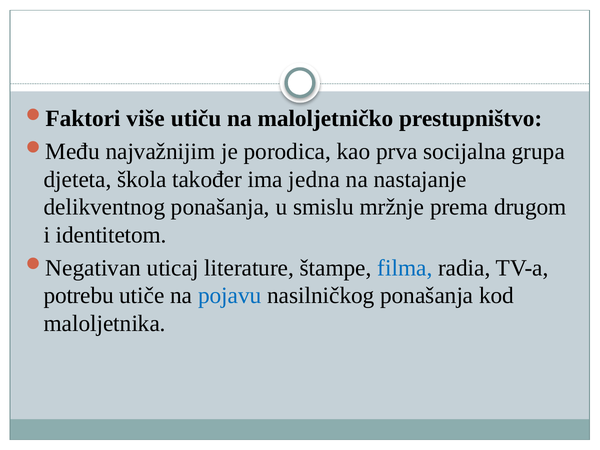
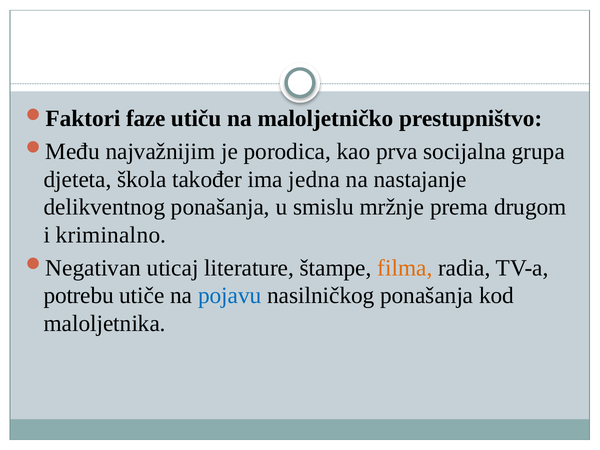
više: više -> faze
identitetom: identitetom -> kriminalno
filma colour: blue -> orange
